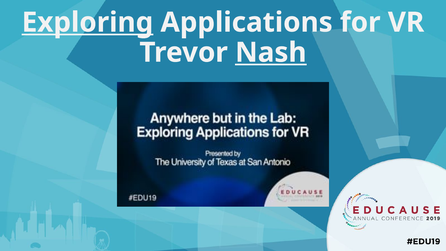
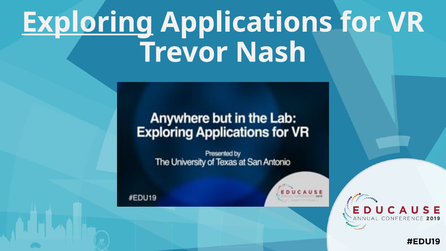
Nash underline: present -> none
